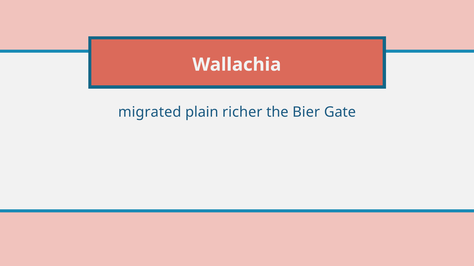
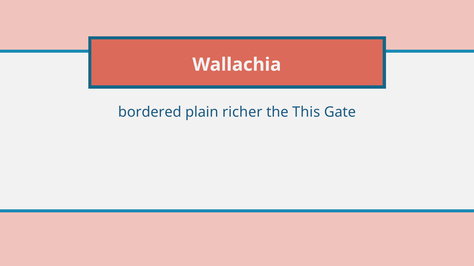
migrated: migrated -> bordered
Bier: Bier -> This
